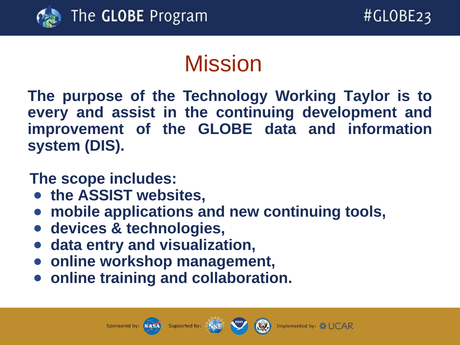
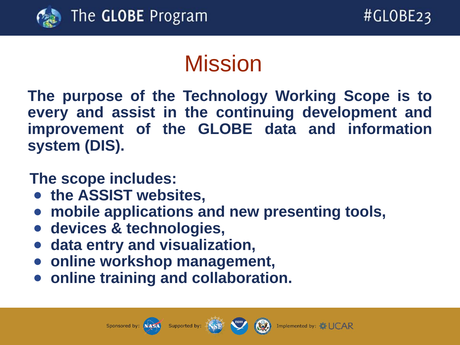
Working Taylor: Taylor -> Scope
new continuing: continuing -> presenting
